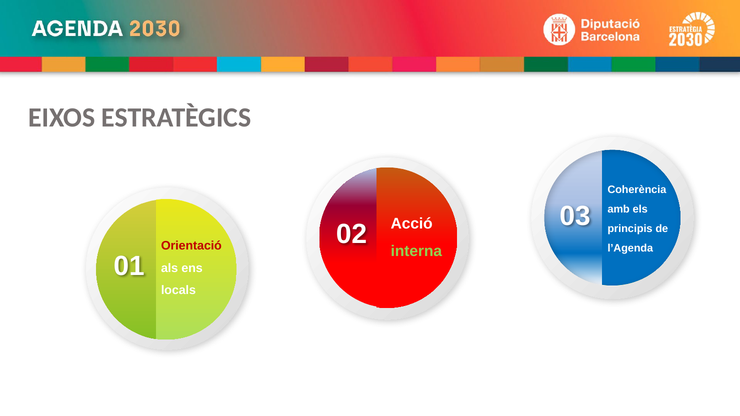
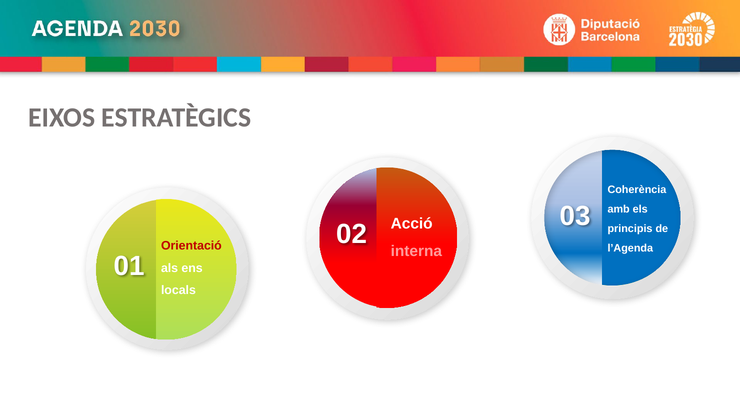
interna colour: light green -> pink
